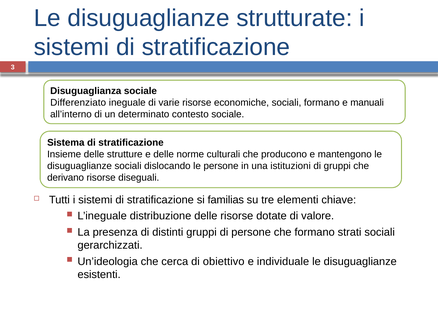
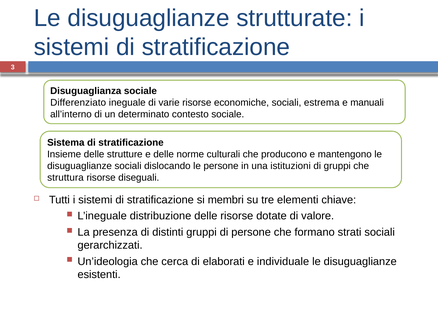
sociali formano: formano -> estrema
derivano: derivano -> struttura
familias: familias -> membri
obiettivo: obiettivo -> elaborati
